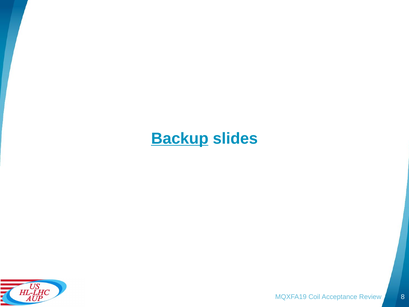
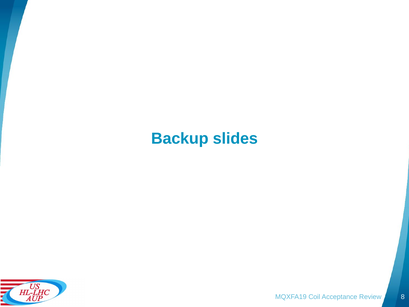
Backup underline: present -> none
